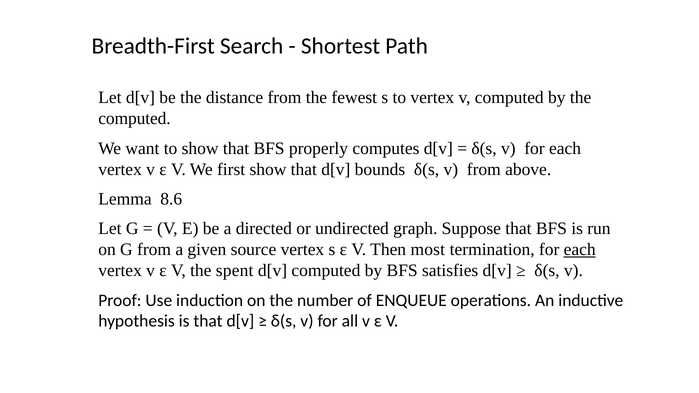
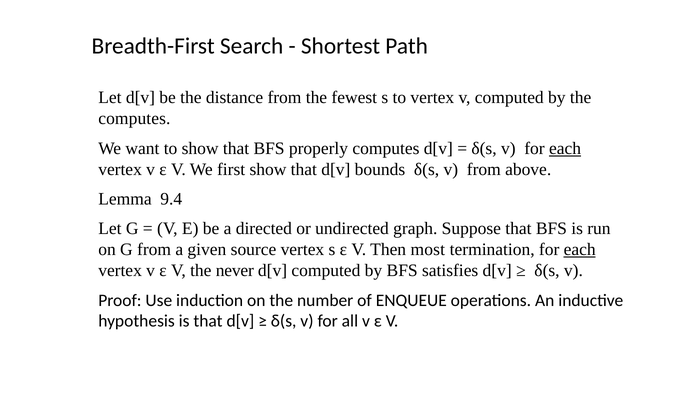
computed at (134, 119): computed -> computes
each at (565, 148) underline: none -> present
8.6: 8.6 -> 9.4
spent: spent -> never
